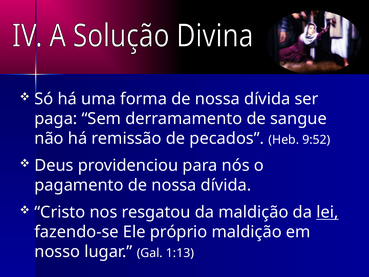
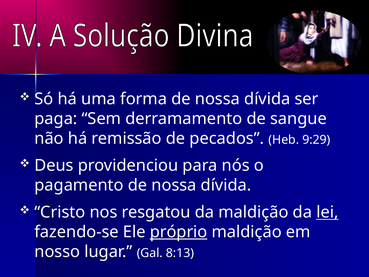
9:52: 9:52 -> 9:29
próprio underline: none -> present
1:13: 1:13 -> 8:13
